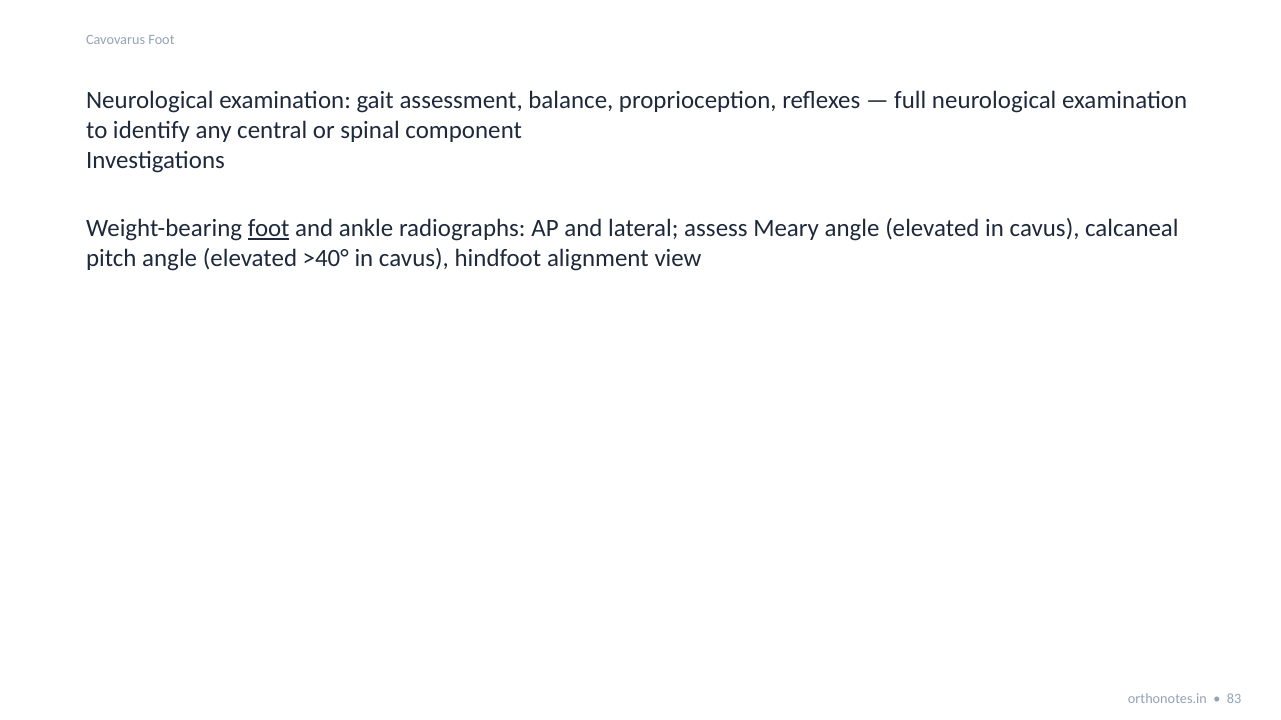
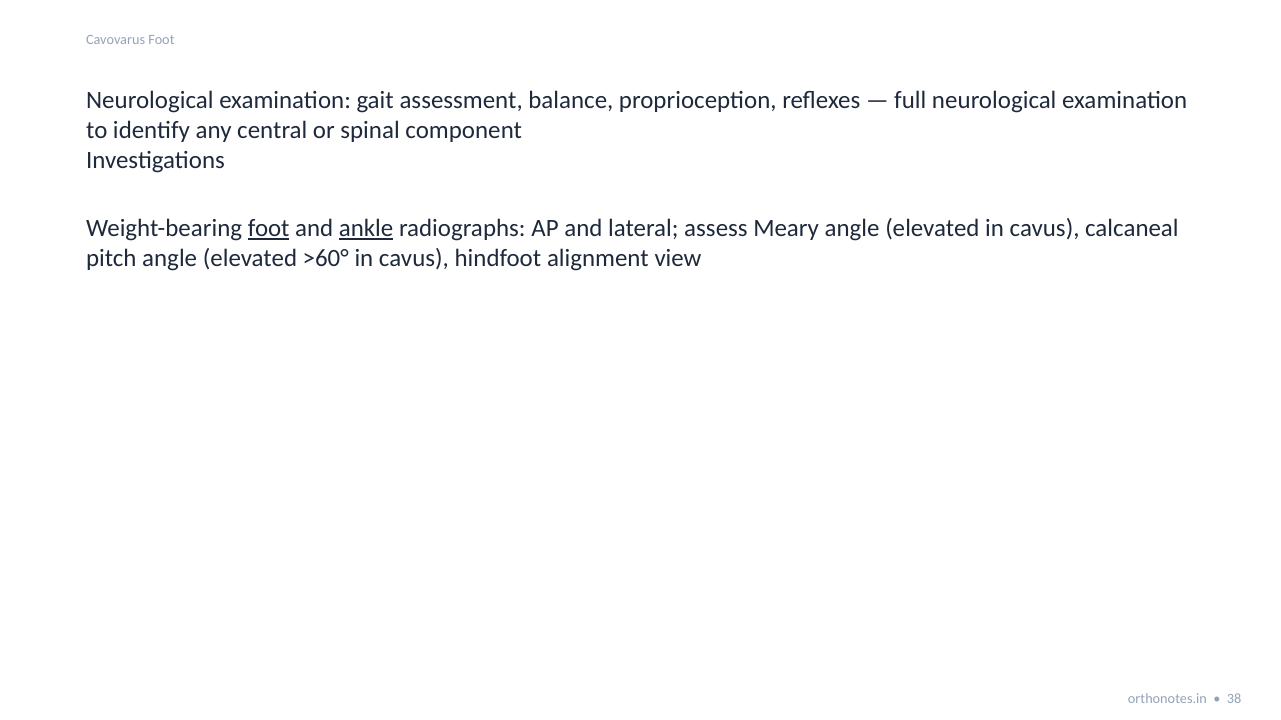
ankle underline: none -> present
>40°: >40° -> >60°
83: 83 -> 38
